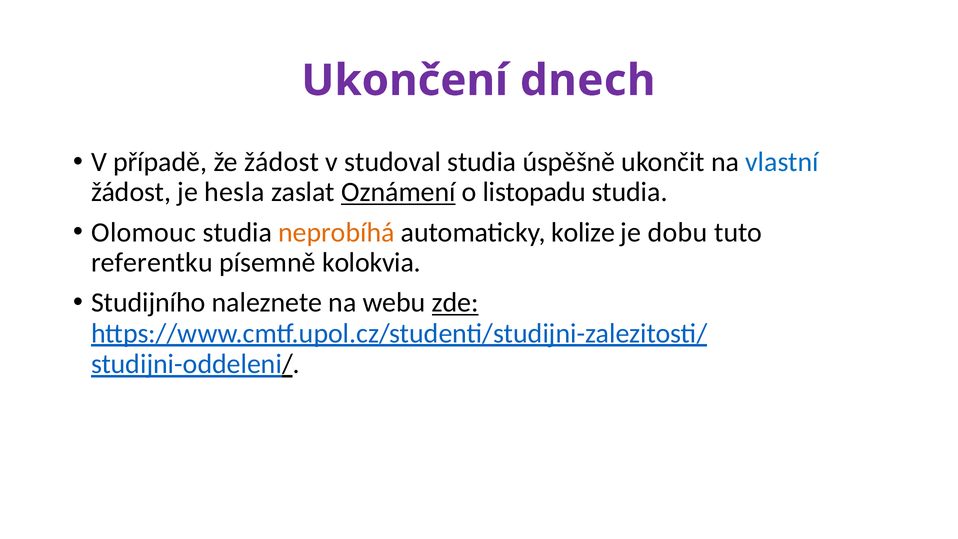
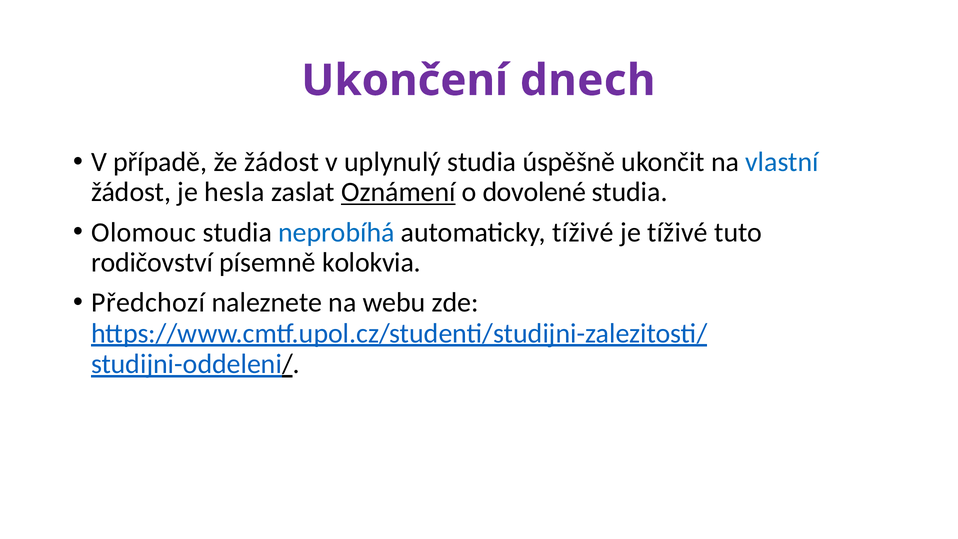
studoval: studoval -> uplynulý
listopadu: listopadu -> dovolené
neprobíhá colour: orange -> blue
automaticky kolize: kolize -> tíživé
je dobu: dobu -> tíživé
referentku: referentku -> rodičovství
Studijního: Studijního -> Předchozí
zde underline: present -> none
